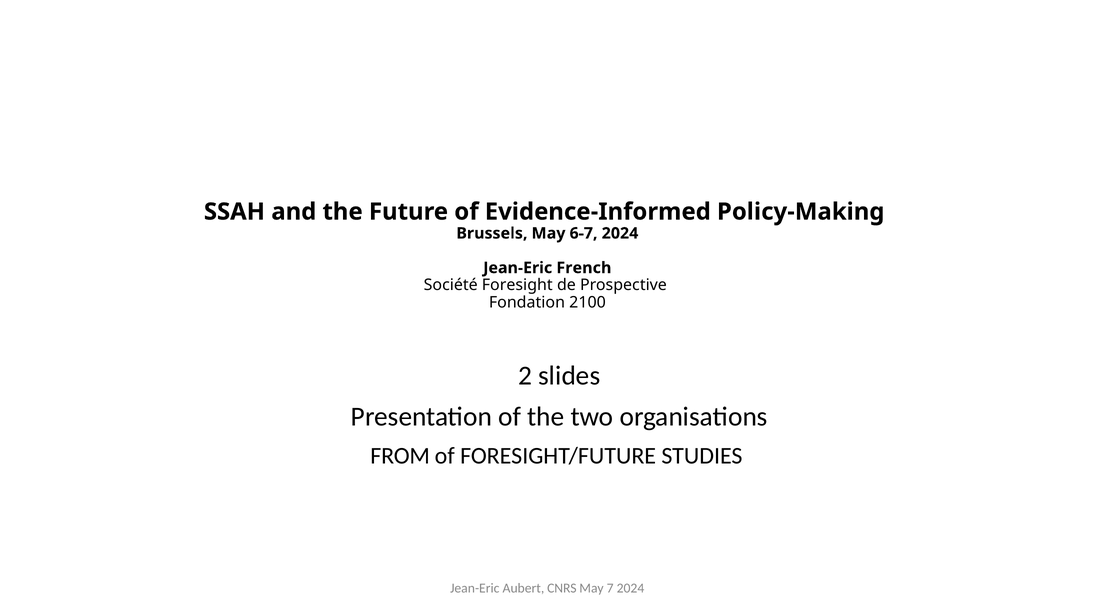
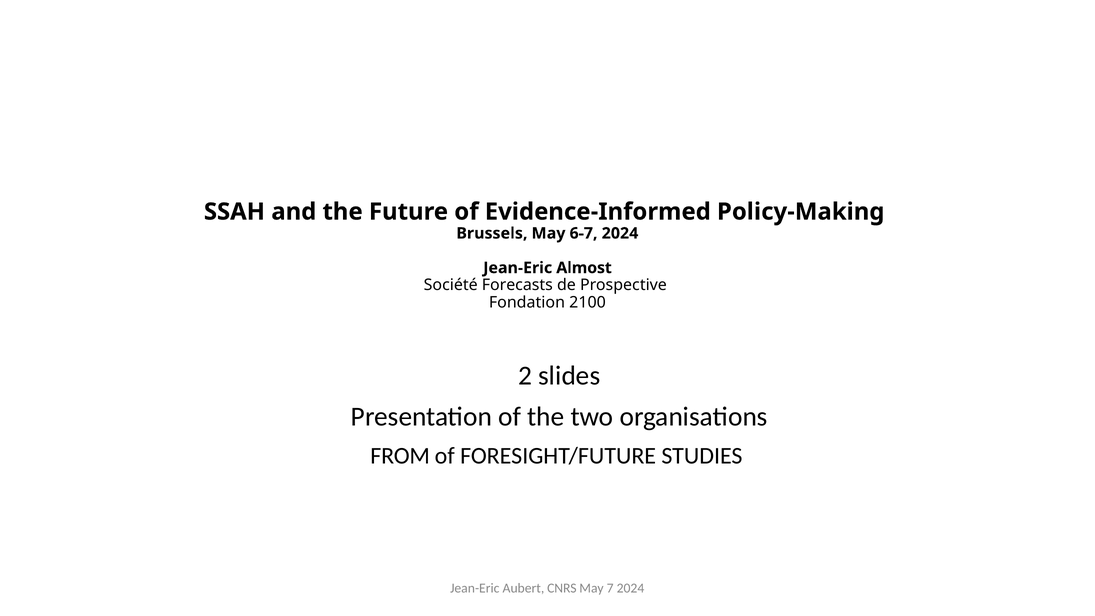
French: French -> Almost
Foresight: Foresight -> Forecasts
